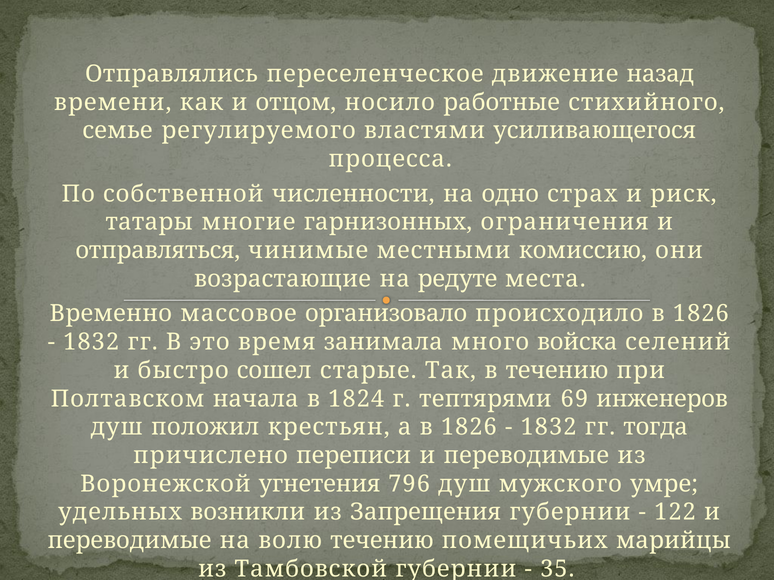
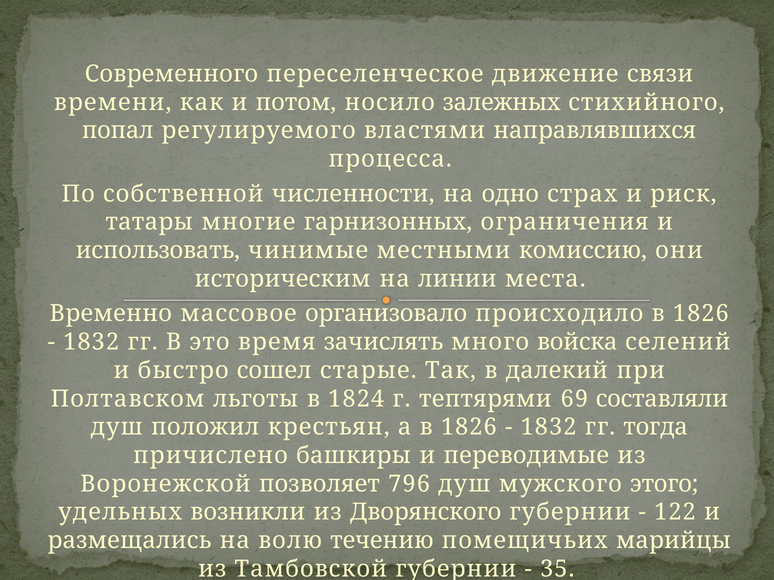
Отправлялись: Отправлялись -> Современного
назад: назад -> связи
отцом: отцом -> потом
работные: работные -> залежных
семье: семье -> попал
усиливающегося: усиливающегося -> направлявшихся
отправляться: отправляться -> использовать
возрастающие: возрастающие -> историческим
редуте: редуте -> линии
занимала: занимала -> зачислять
в течению: течению -> далекий
начала: начала -> льготы
инженеров: инженеров -> составляли
переписи: переписи -> башкиры
угнетения: угнетения -> позволяет
умре: умре -> этого
Запрещения: Запрещения -> Дворянского
переводимые at (129, 541): переводимые -> размещались
